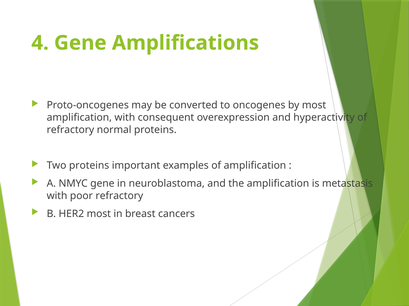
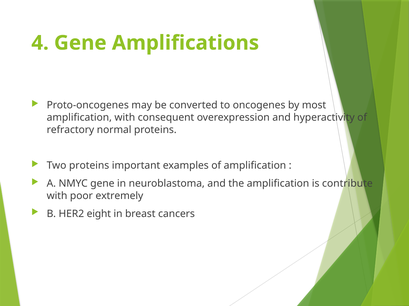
metastasis: metastasis -> contribute
poor refractory: refractory -> extremely
HER2 most: most -> eight
